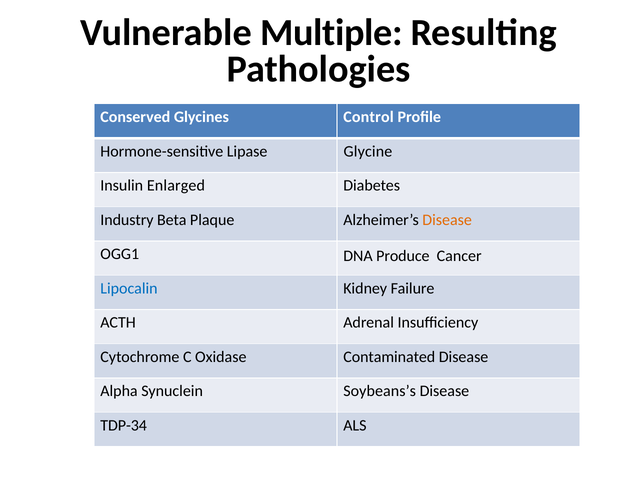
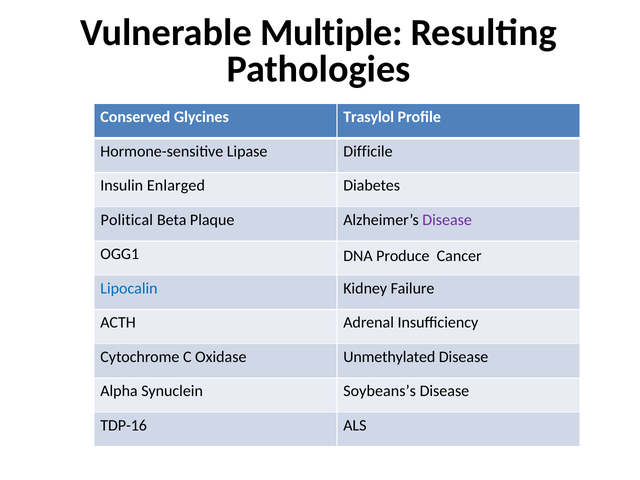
Control: Control -> Trasylol
Glycine: Glycine -> Difficile
Industry: Industry -> Political
Disease at (447, 220) colour: orange -> purple
Contaminated: Contaminated -> Unmethylated
TDP-34: TDP-34 -> TDP-16
